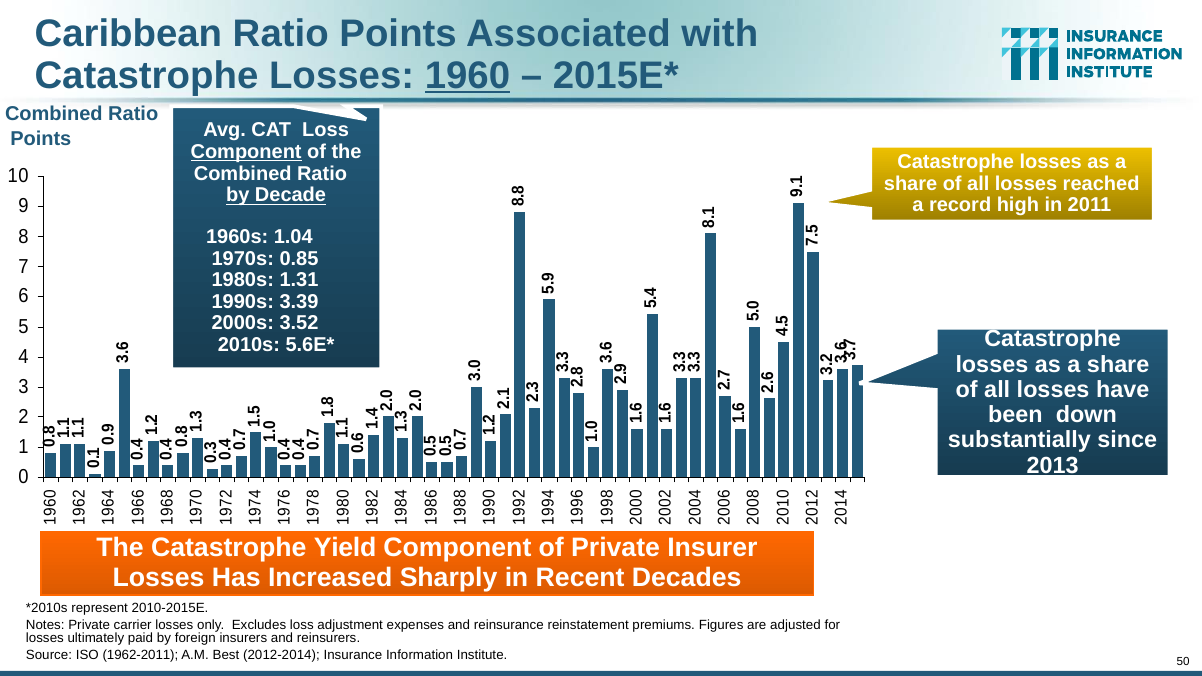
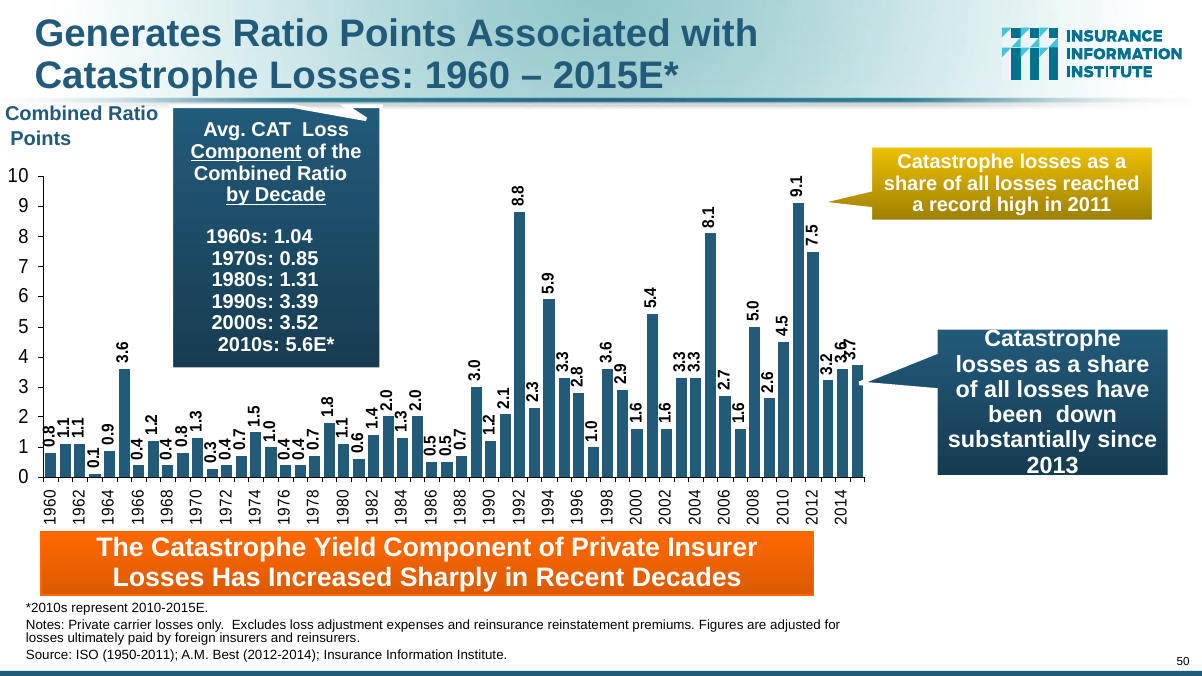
Caribbean: Caribbean -> Generates
1960 underline: present -> none
1962-2011: 1962-2011 -> 1950-2011
